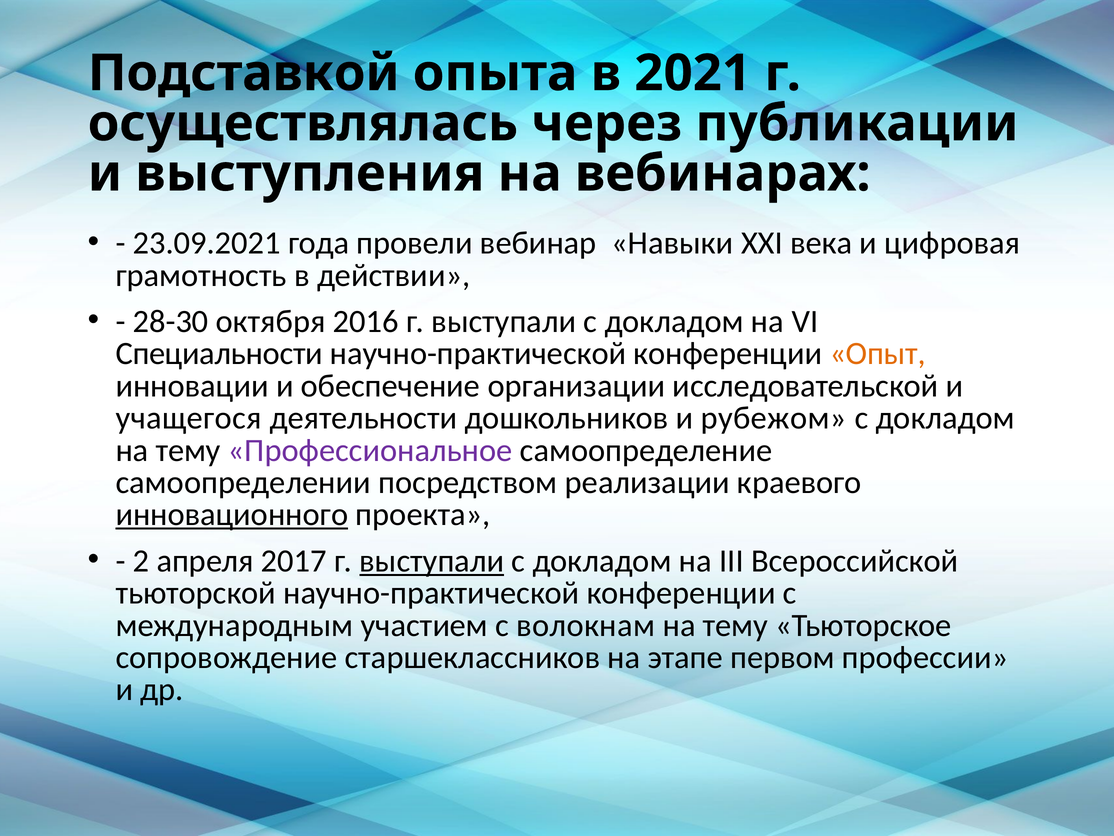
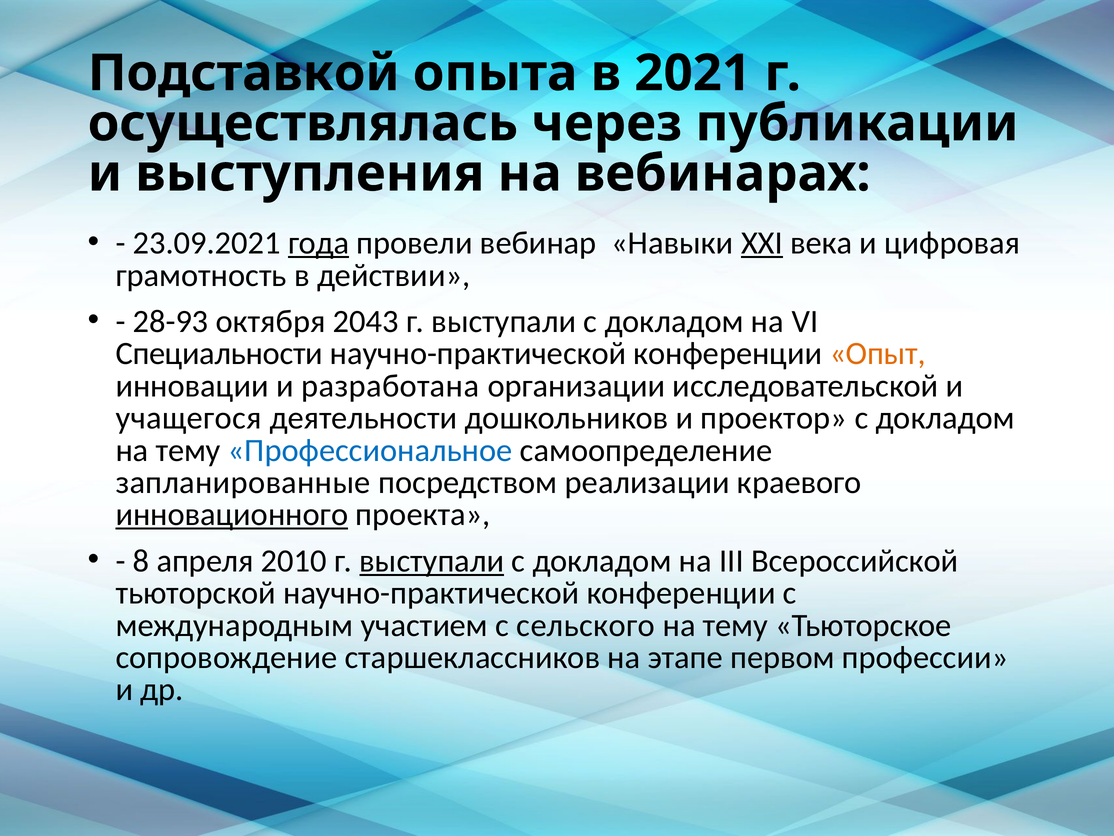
года underline: none -> present
XXI underline: none -> present
28-30: 28-30 -> 28-93
2016: 2016 -> 2043
обеспечение: обеспечение -> разработана
рубежом: рубежом -> проектор
Профессиональное colour: purple -> blue
самоопределении: самоопределении -> запланированные
2: 2 -> 8
2017: 2017 -> 2010
волокнам: волокнам -> сельского
